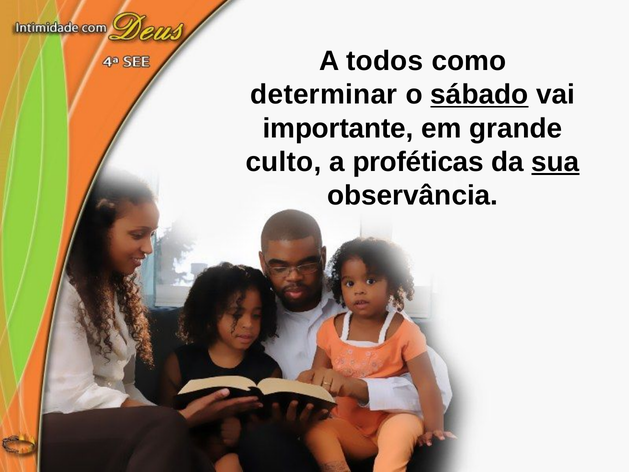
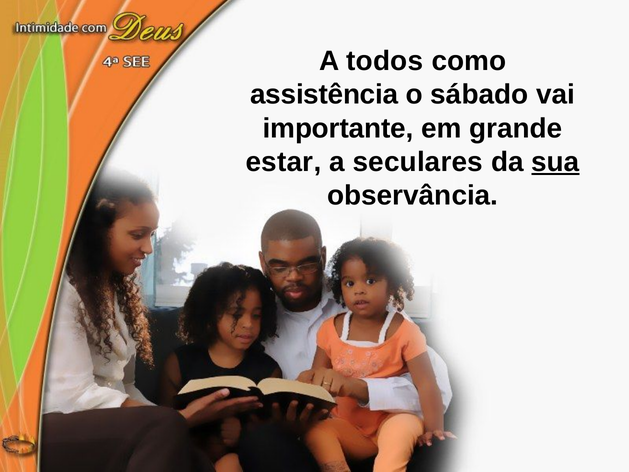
determinar: determinar -> assistência
sábado underline: present -> none
culto: culto -> estar
proféticas: proféticas -> seculares
